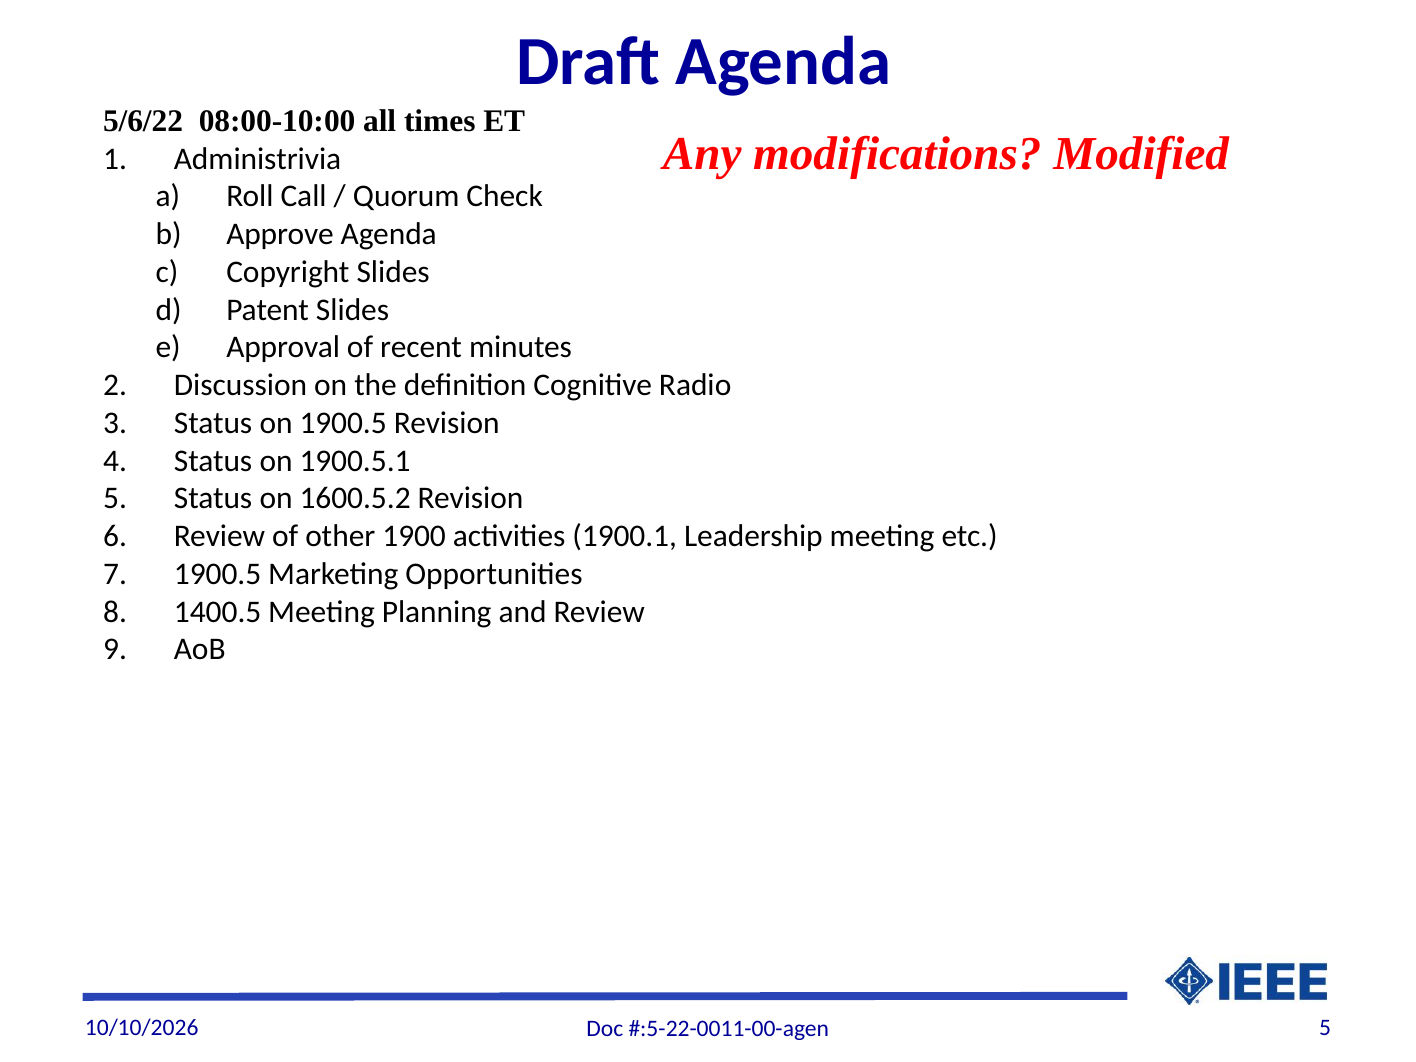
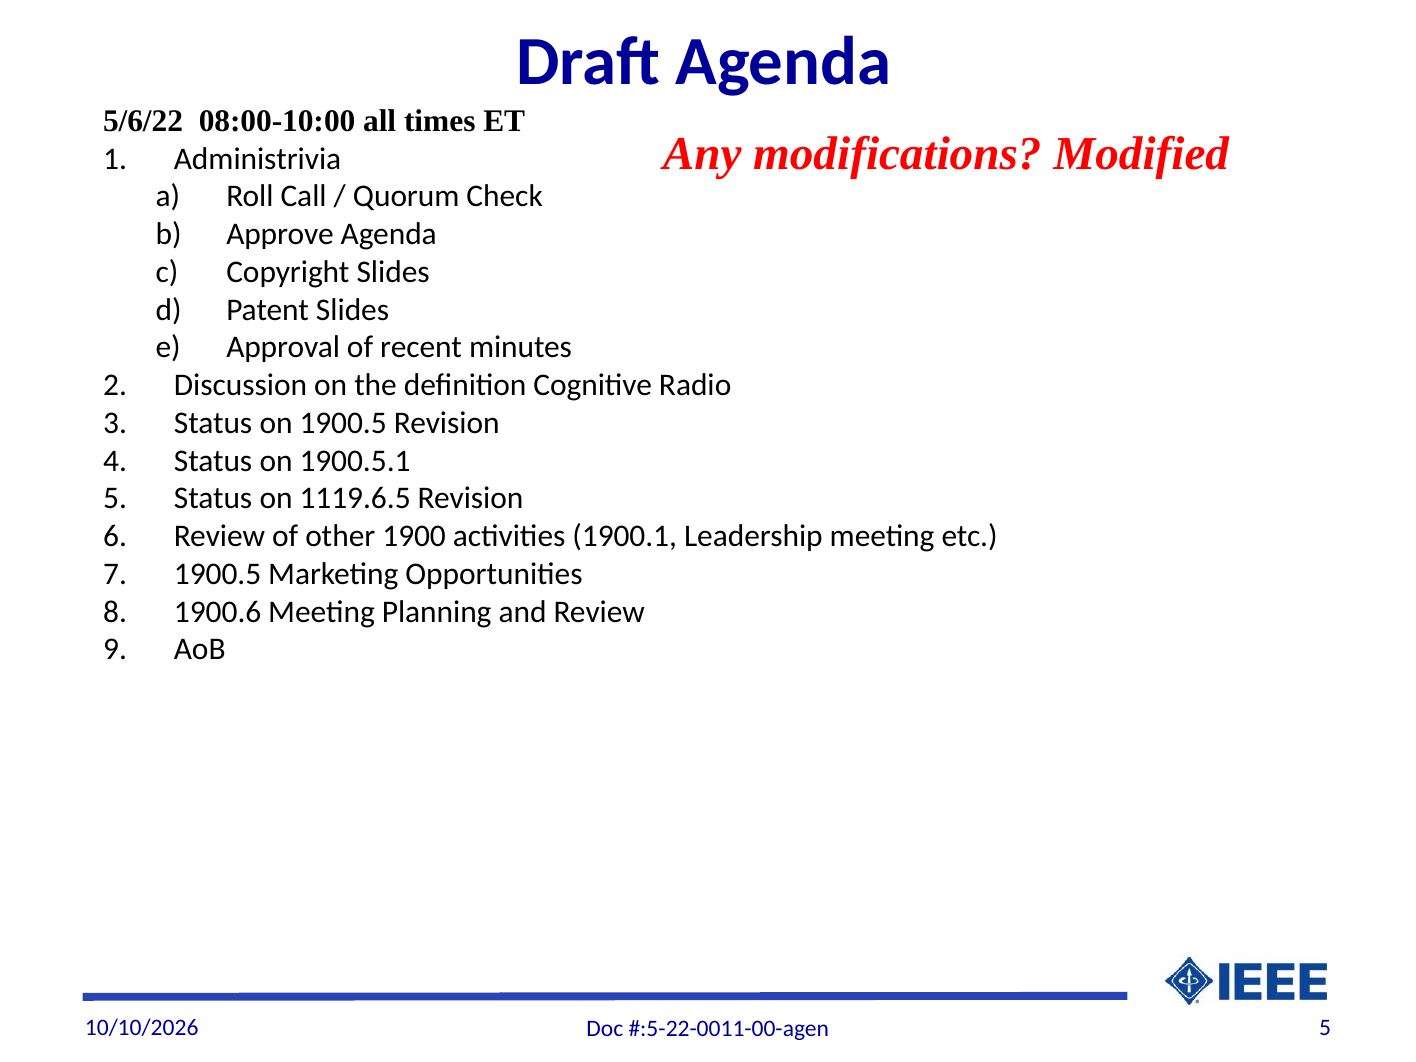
1600.5.2: 1600.5.2 -> 1119.6.5
1400.5: 1400.5 -> 1900.6
